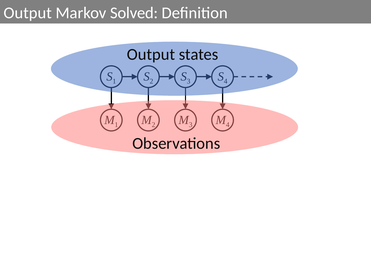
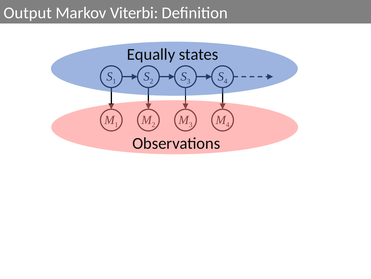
Solved: Solved -> Viterbi
Output at (151, 54): Output -> Equally
